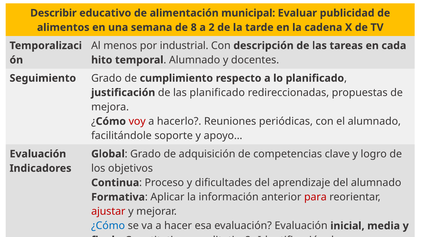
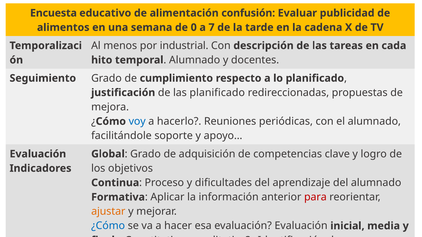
Describir: Describir -> Encuesta
municipal: municipal -> confusión
8: 8 -> 0
2: 2 -> 7
voy colour: red -> blue
ajustar colour: red -> orange
